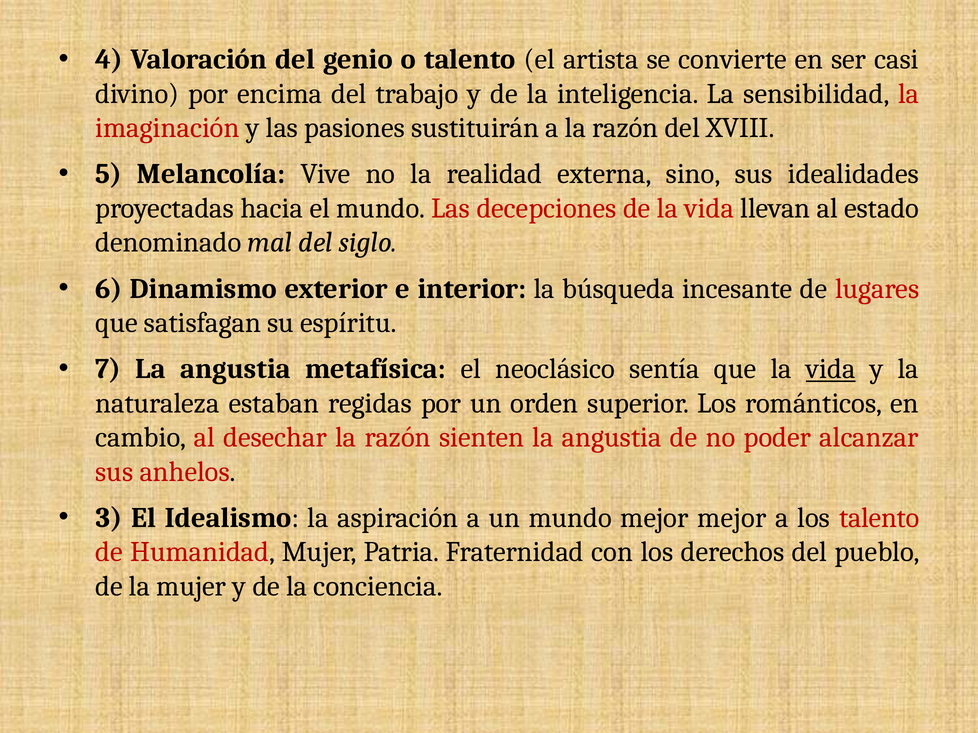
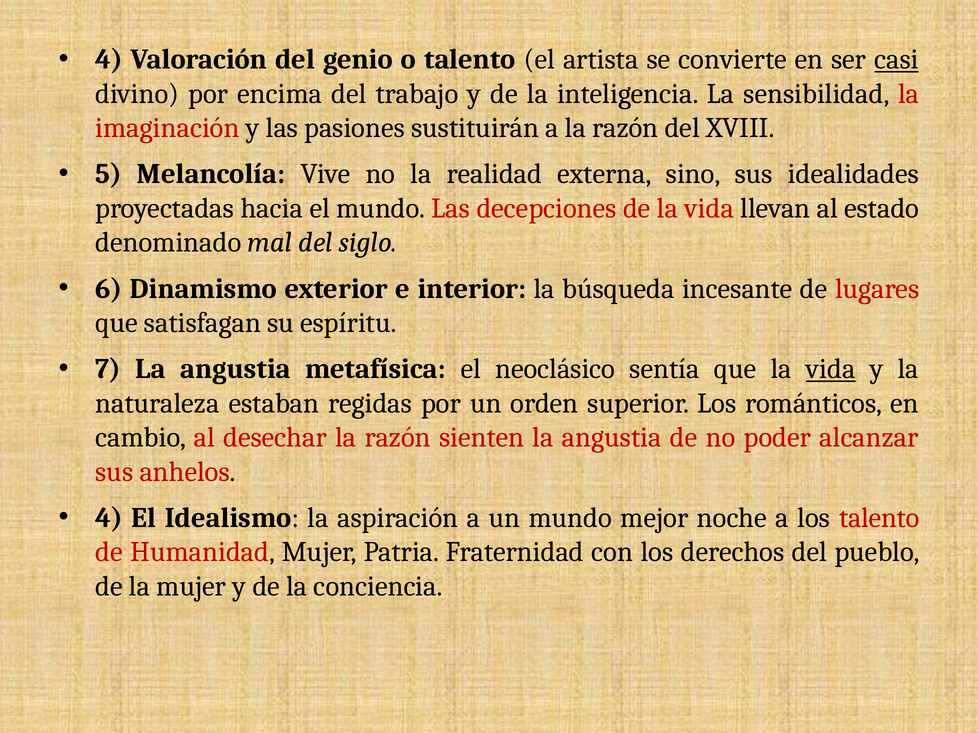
casi underline: none -> present
3 at (109, 518): 3 -> 4
mejor mejor: mejor -> noche
